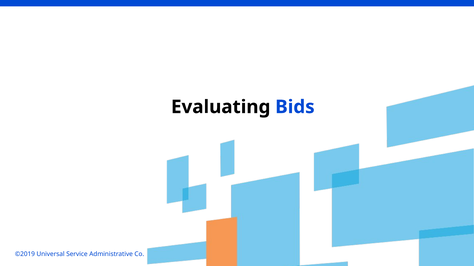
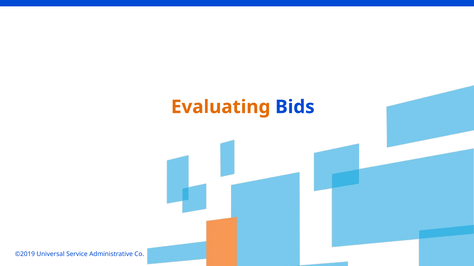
Evaluating colour: black -> orange
